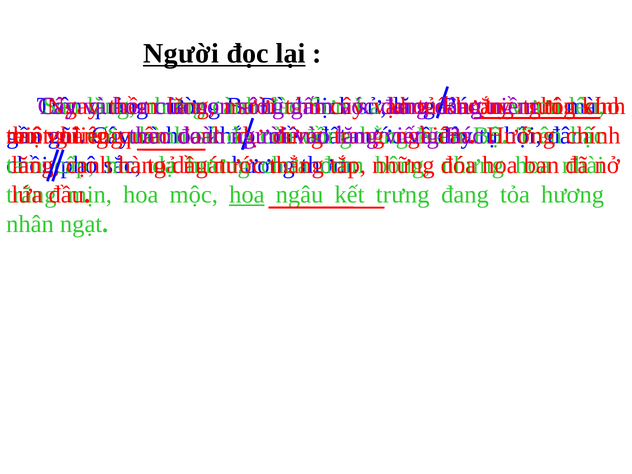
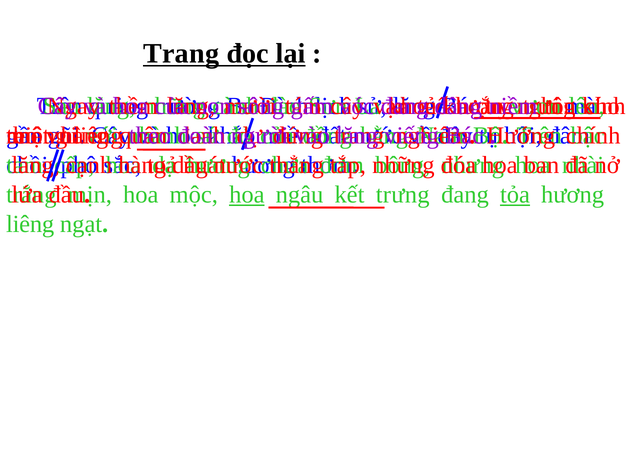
Người at (181, 54): Người -> Trang
tỏa underline: none -> present
nhân at (30, 224): nhân -> liêng
